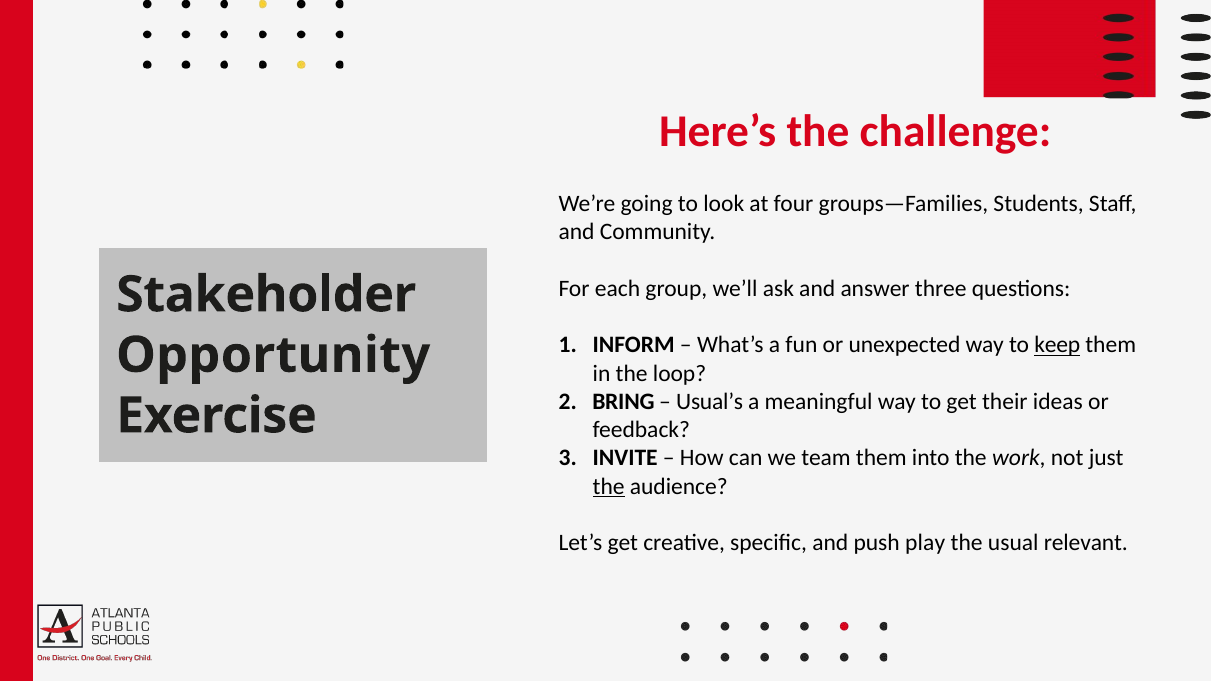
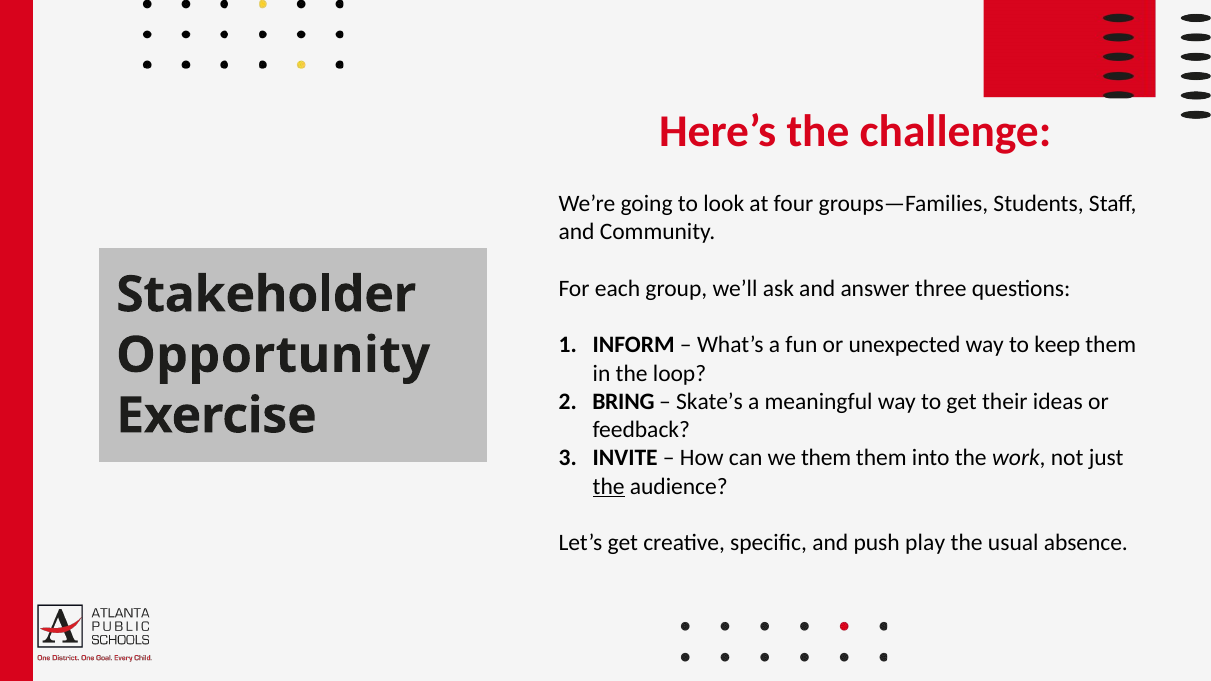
keep underline: present -> none
Usual’s: Usual’s -> Skate’s
we team: team -> them
relevant: relevant -> absence
